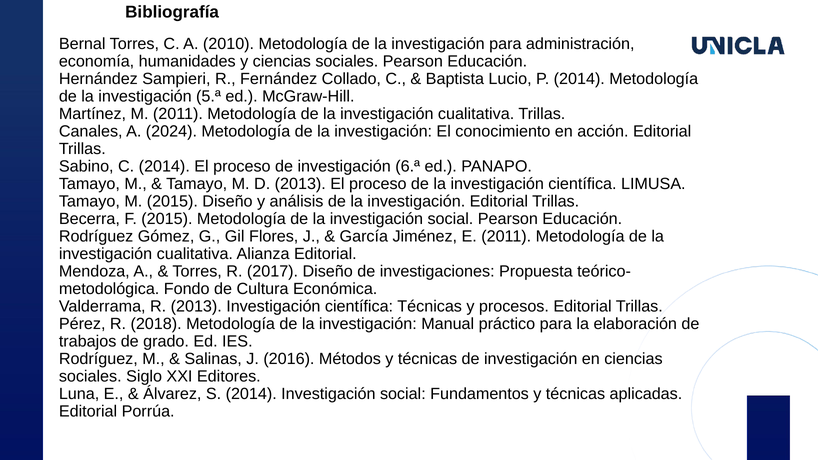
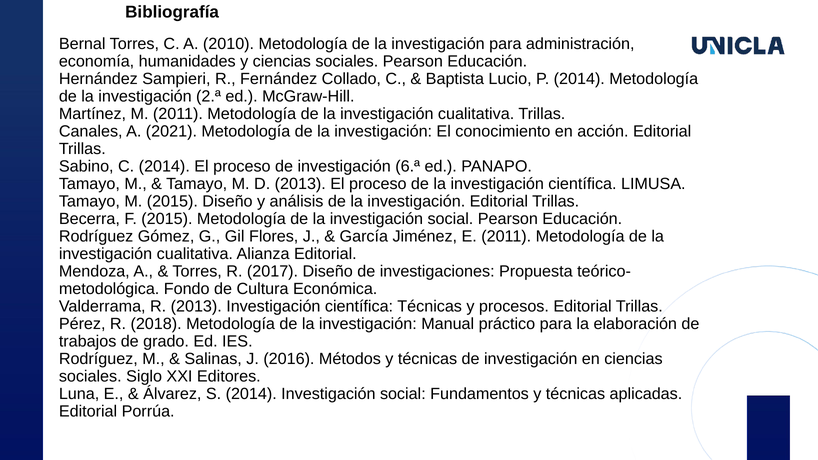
5.ª: 5.ª -> 2.ª
2024: 2024 -> 2021
